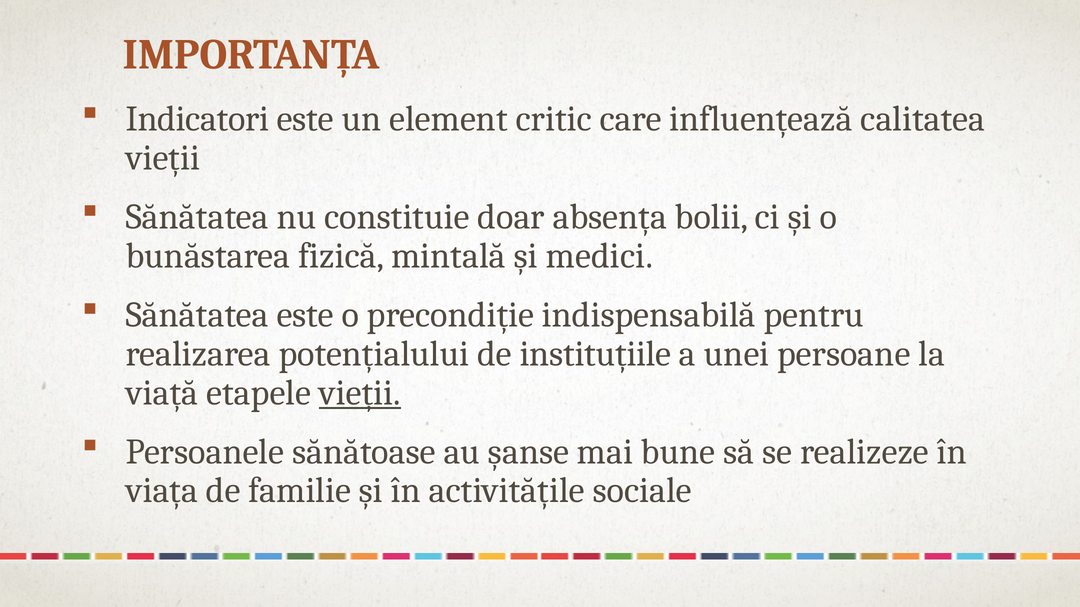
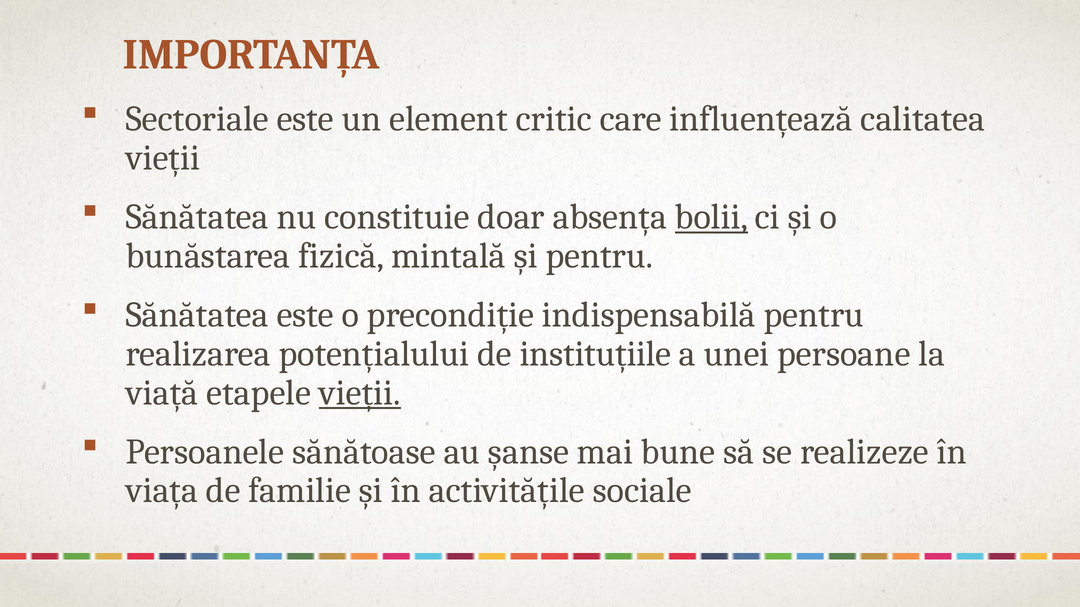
Indicatori: Indicatori -> Sectoriale
bolii underline: none -> present
și medici: medici -> pentru
